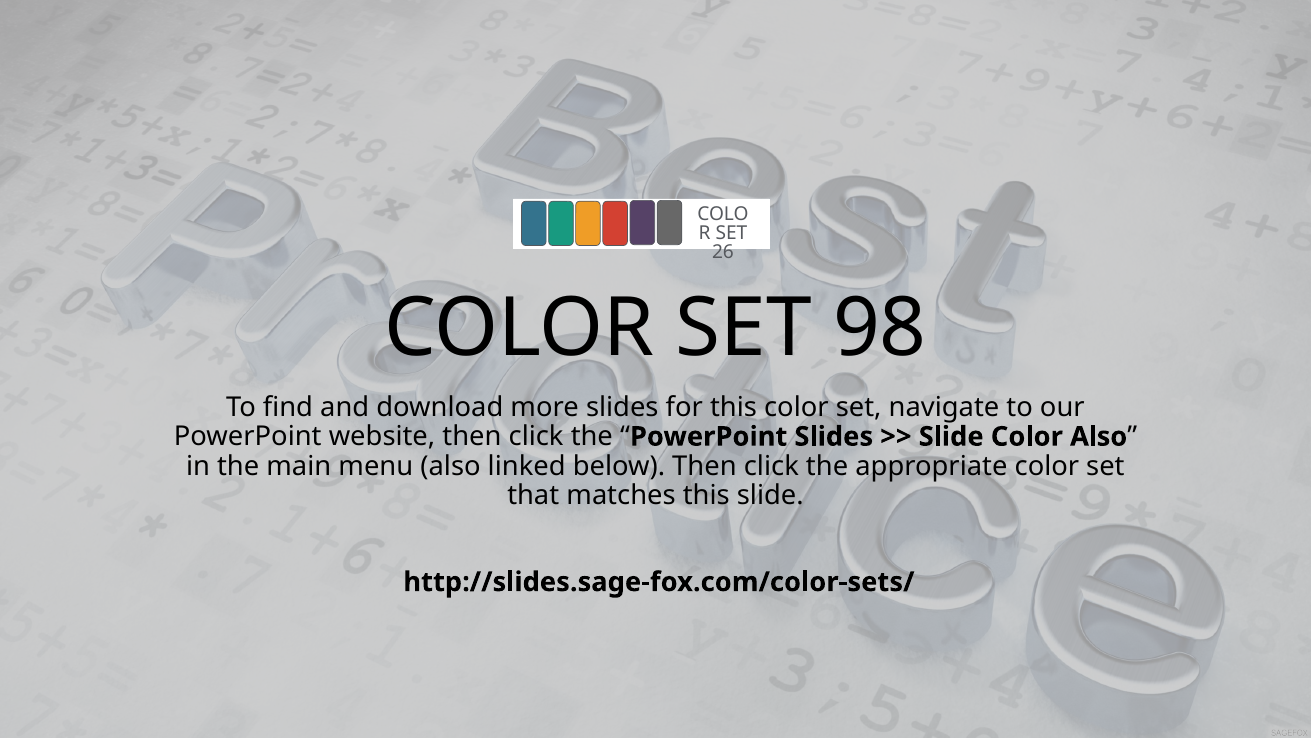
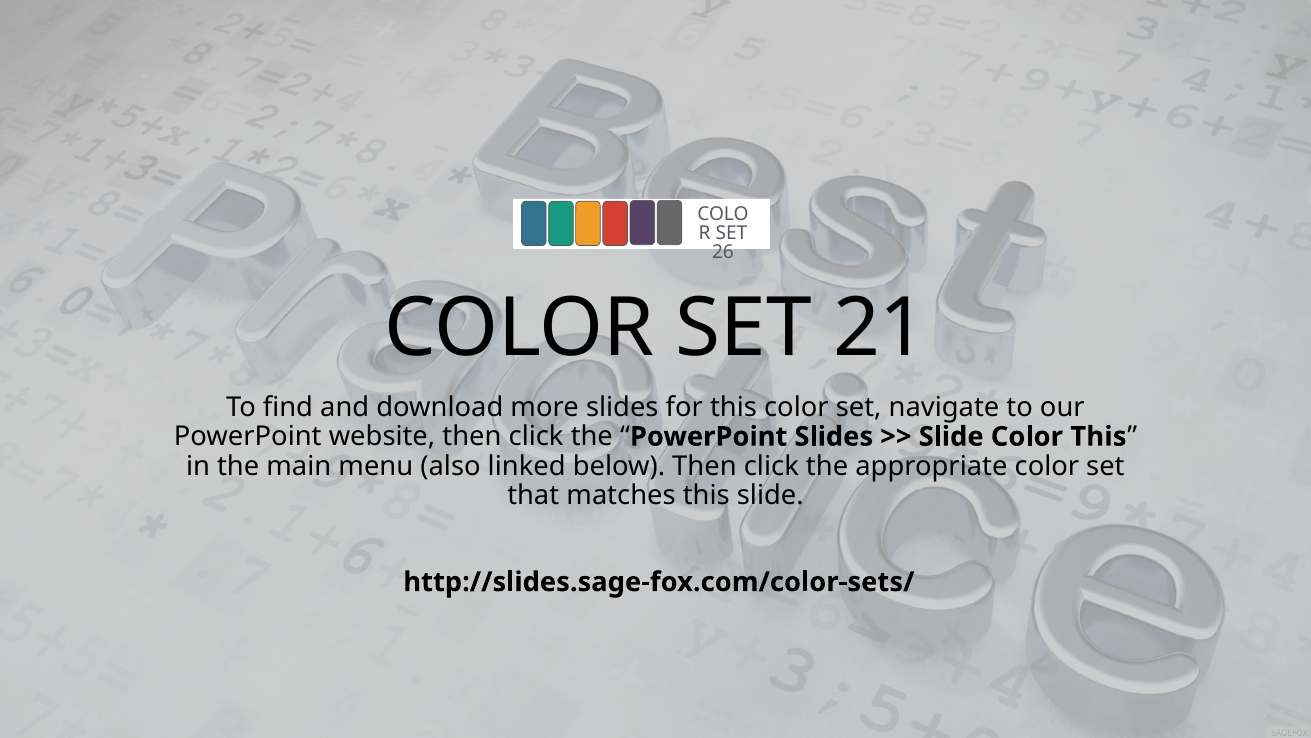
98: 98 -> 21
Color Also: Also -> This
